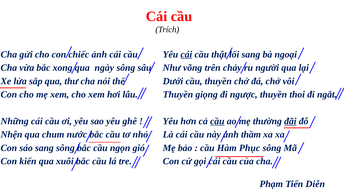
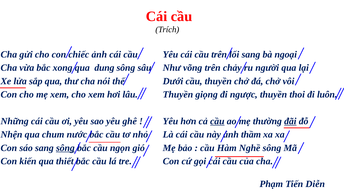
cái at (186, 55) underline: present -> none
cầu thật: thật -> trên
ngày: ngày -> dung
ngắt: ngắt -> luôn
sông at (65, 148) underline: none -> present
Phục: Phục -> Nghề
xuôi: xuôi -> thiết
